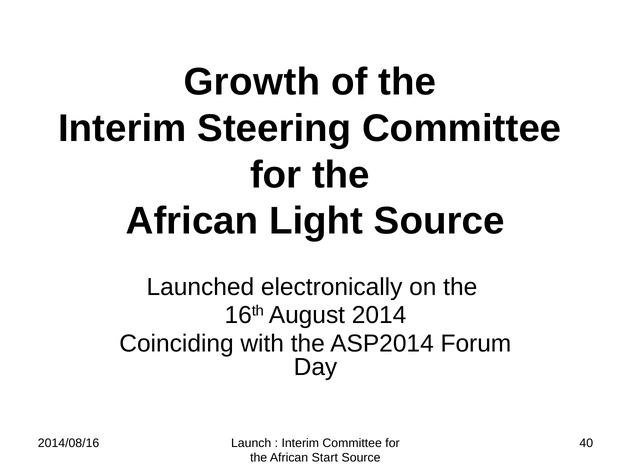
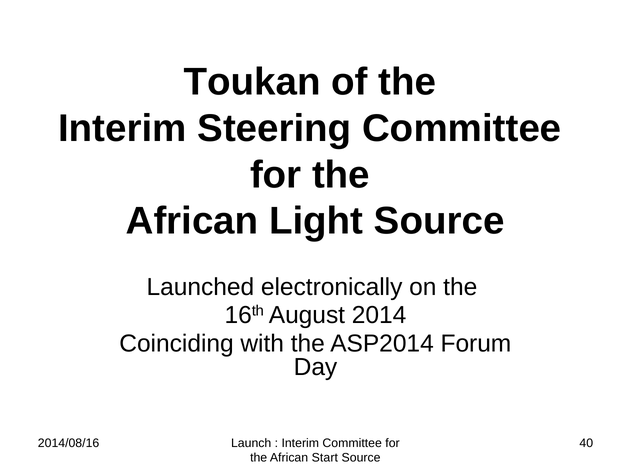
Growth: Growth -> Toukan
